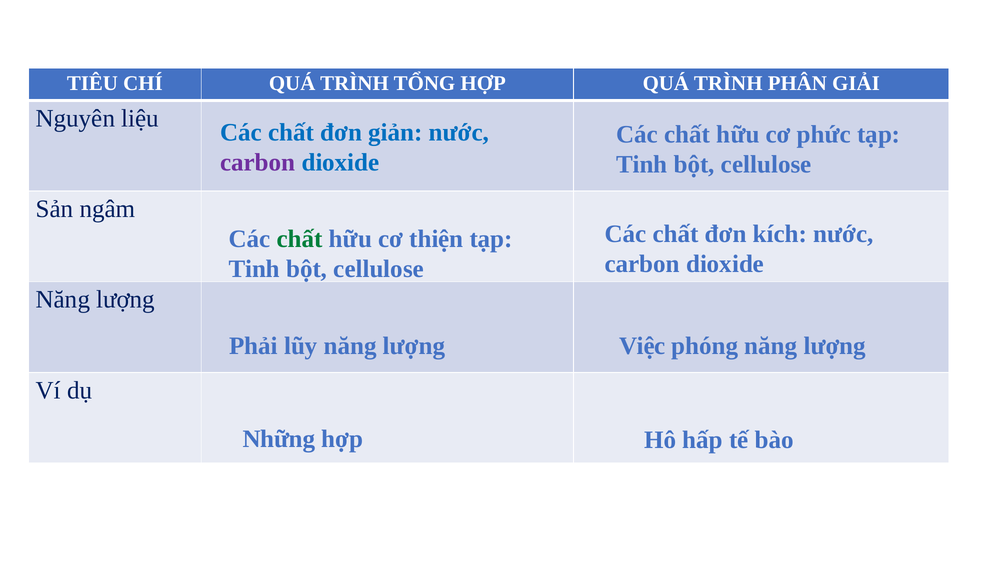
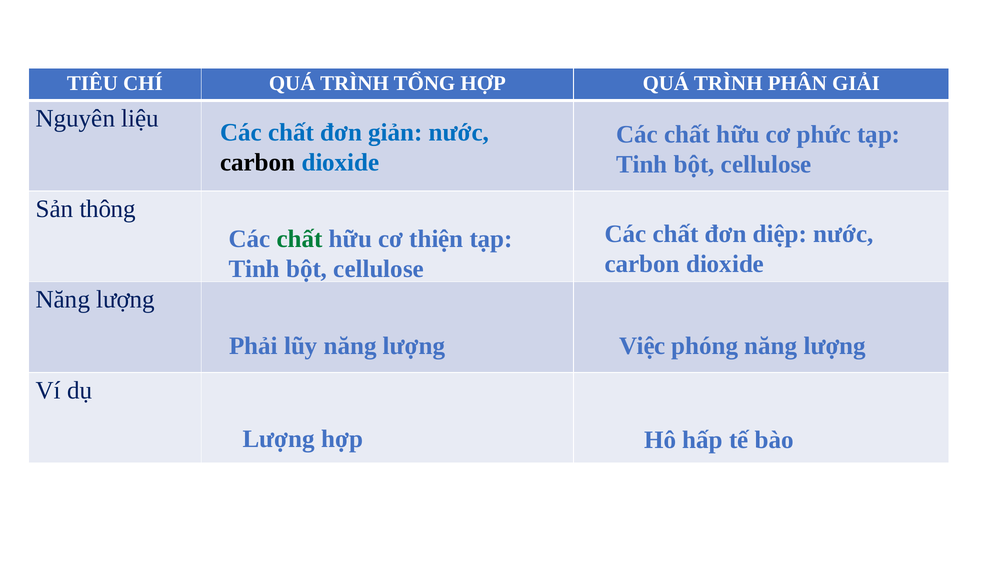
carbon at (258, 163) colour: purple -> black
ngâm: ngâm -> thông
kích: kích -> diệp
Những at (279, 439): Những -> Lượng
